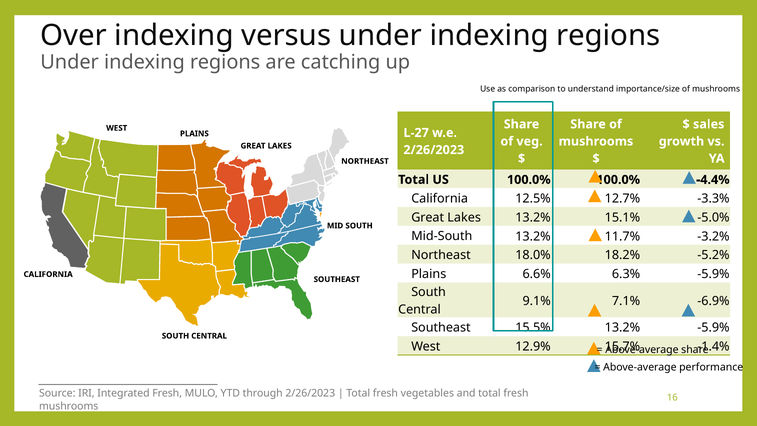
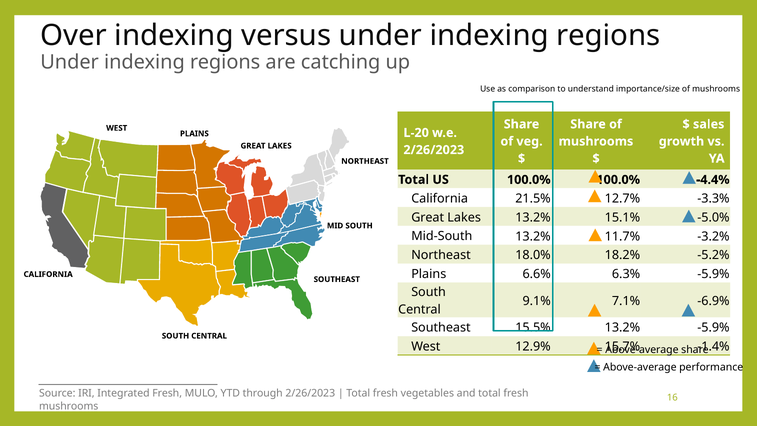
L-27: L-27 -> L-20
12.5%: 12.5% -> 21.5%
